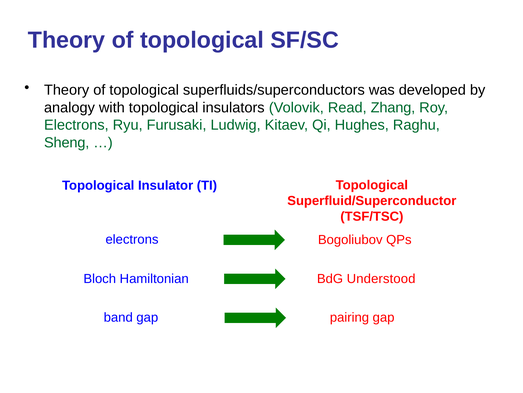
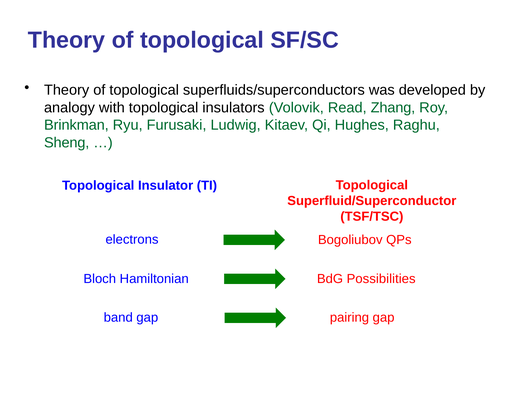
Electrons at (76, 125): Electrons -> Brinkman
Understood: Understood -> Possibilities
